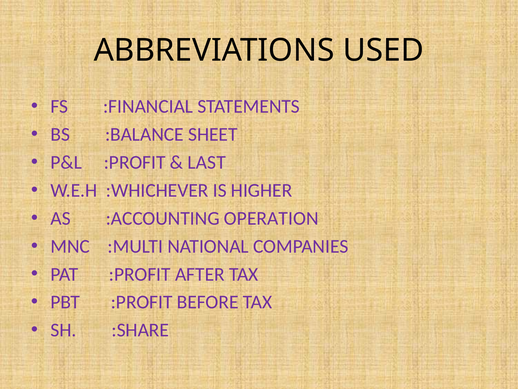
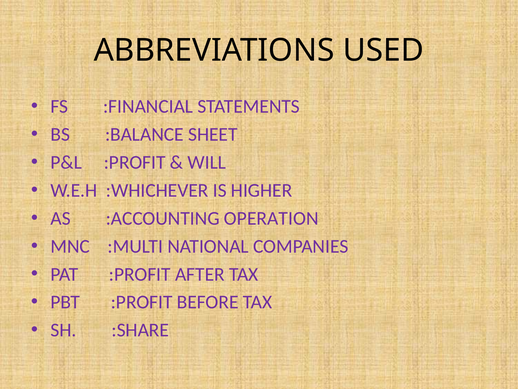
LAST: LAST -> WILL
